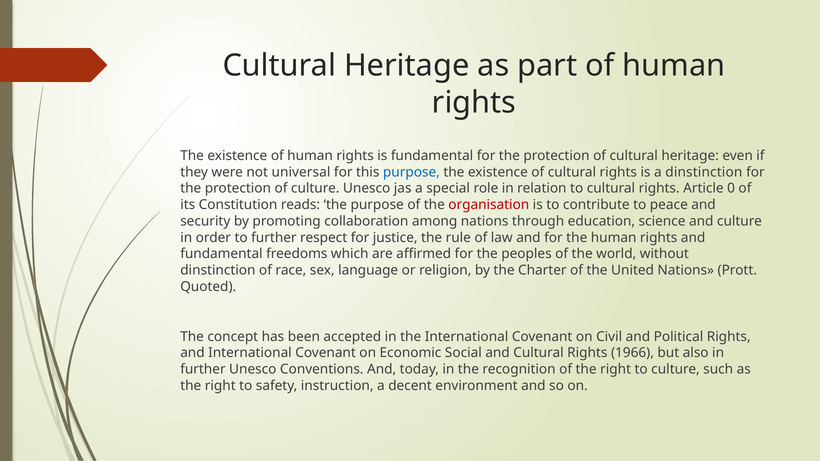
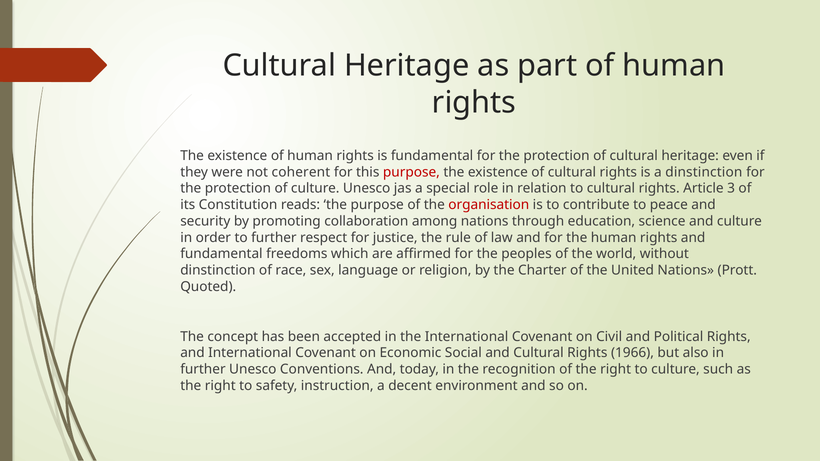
universal: universal -> coherent
purpose at (411, 172) colour: blue -> red
0: 0 -> 3
